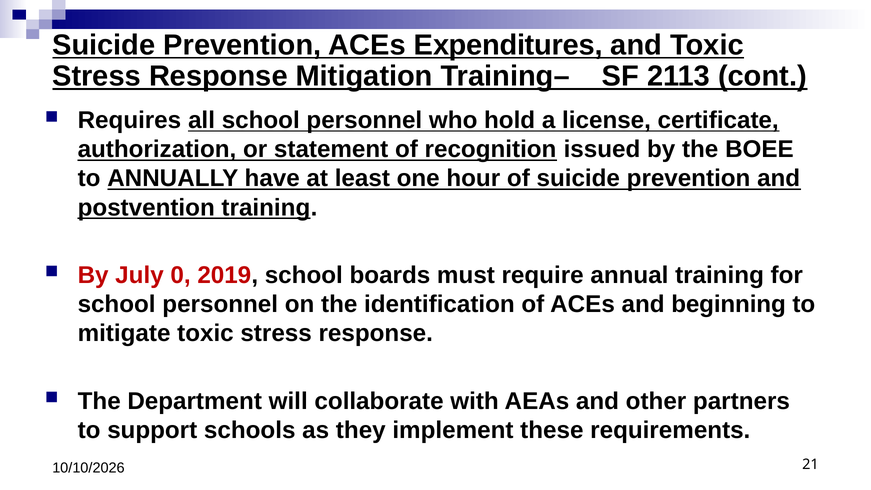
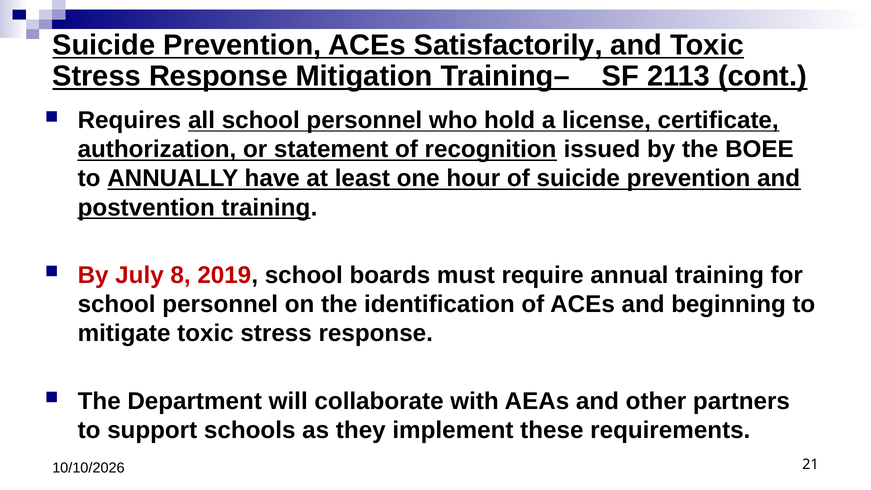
Expenditures: Expenditures -> Satisfactorily
0: 0 -> 8
